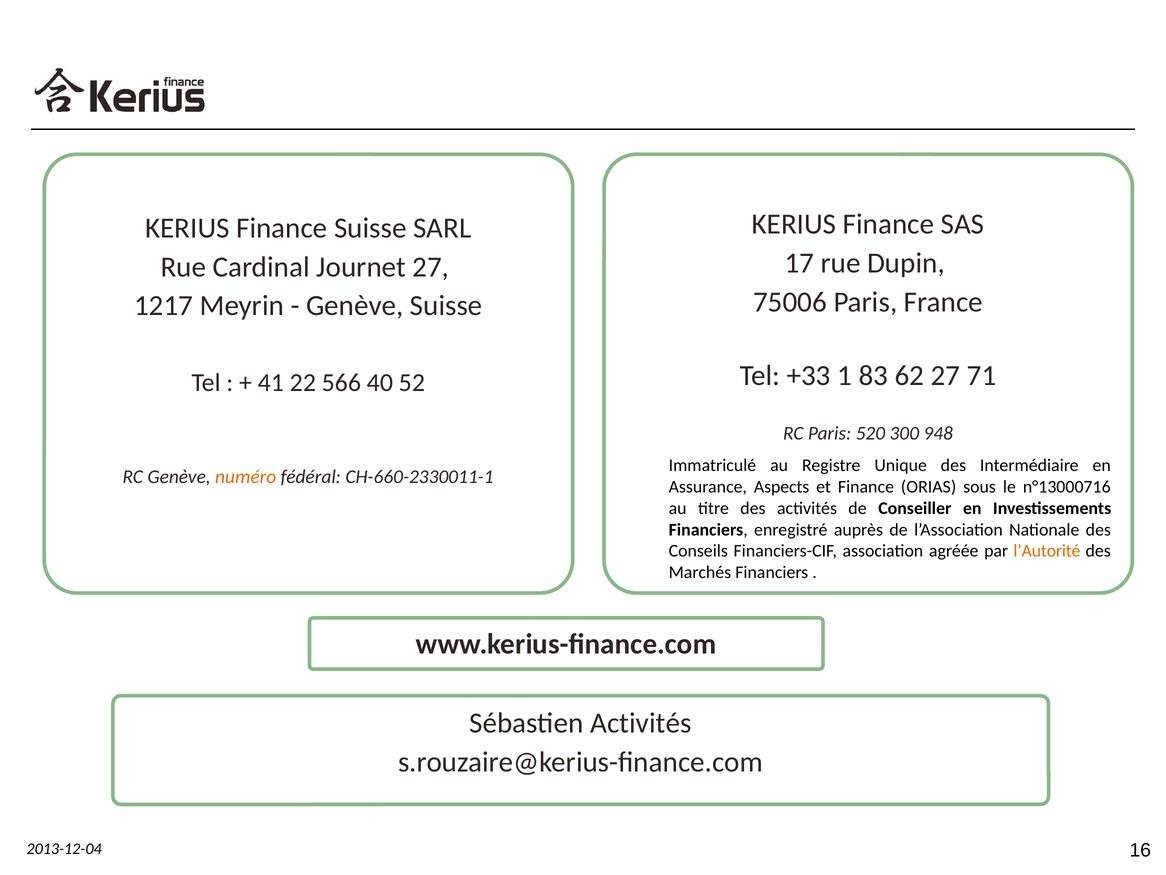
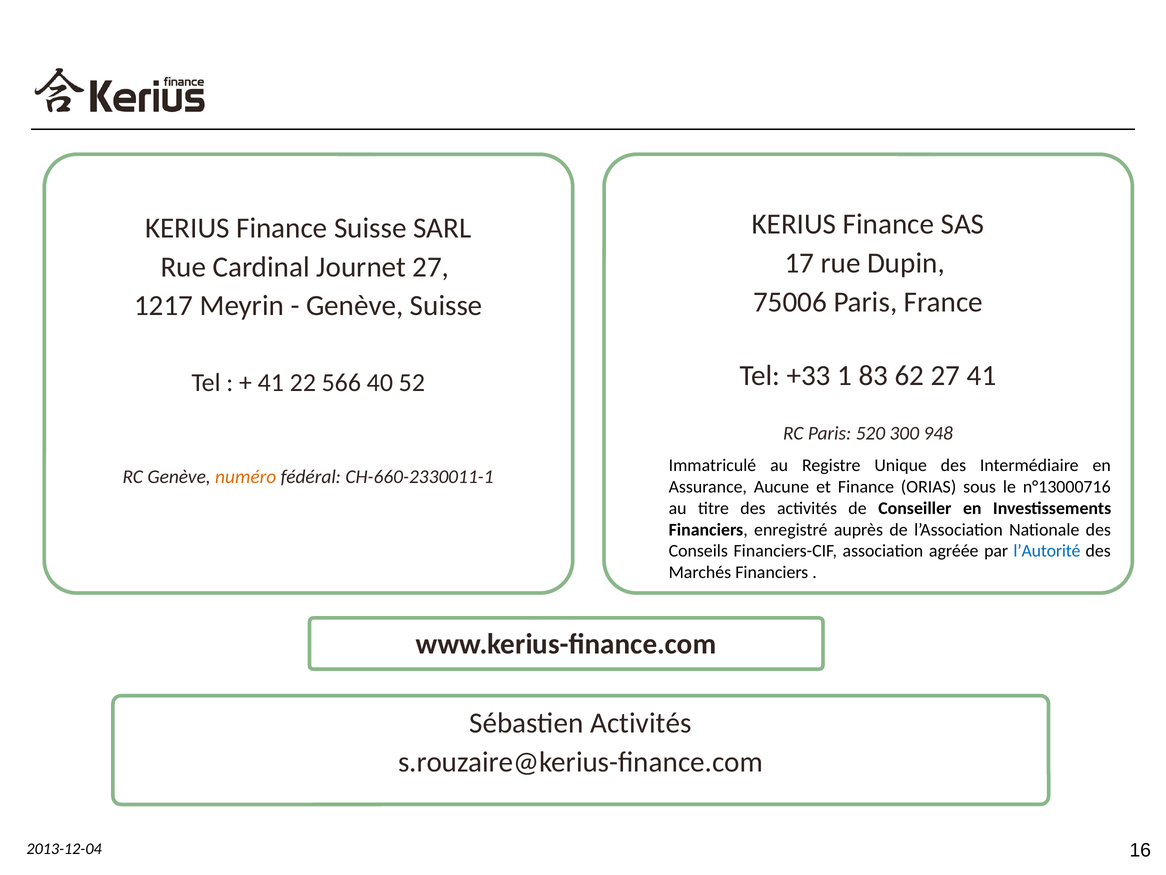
27 71: 71 -> 41
Aspects: Aspects -> Aucune
l’Autorité colour: orange -> blue
